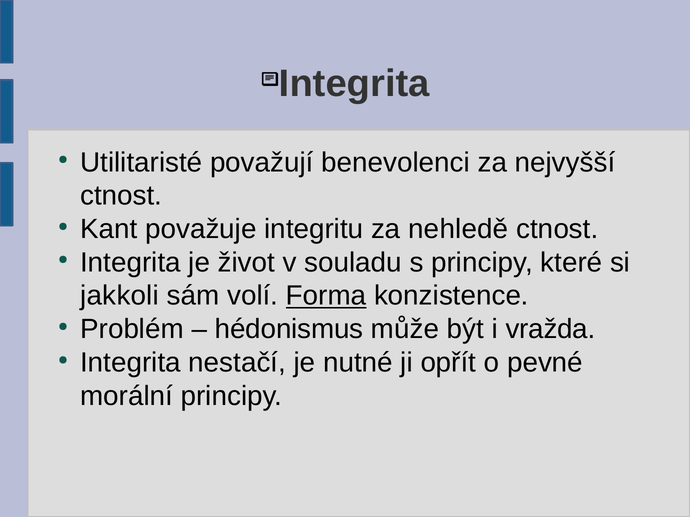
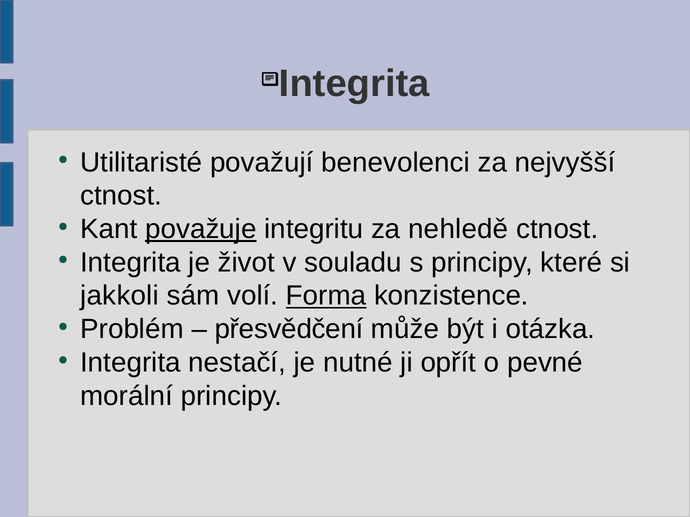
považuje underline: none -> present
hédonismus: hédonismus -> přesvědčení
vražda: vražda -> otázka
